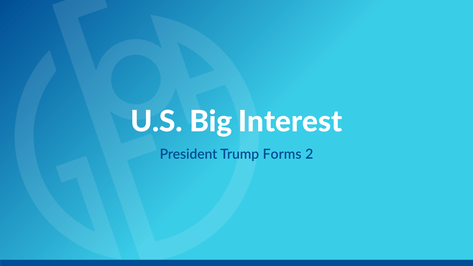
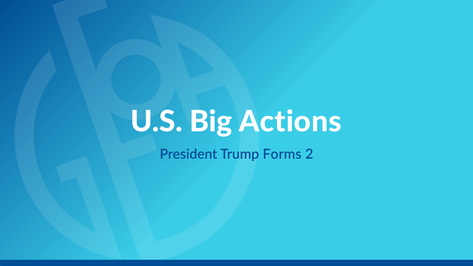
Interest: Interest -> Actions
